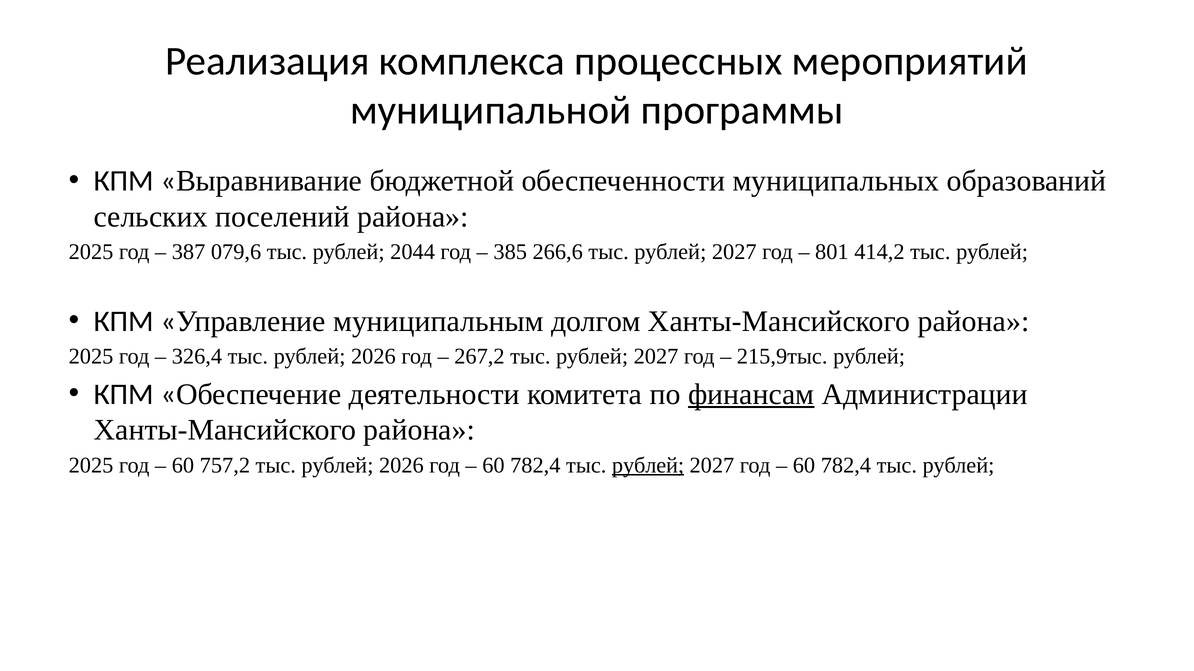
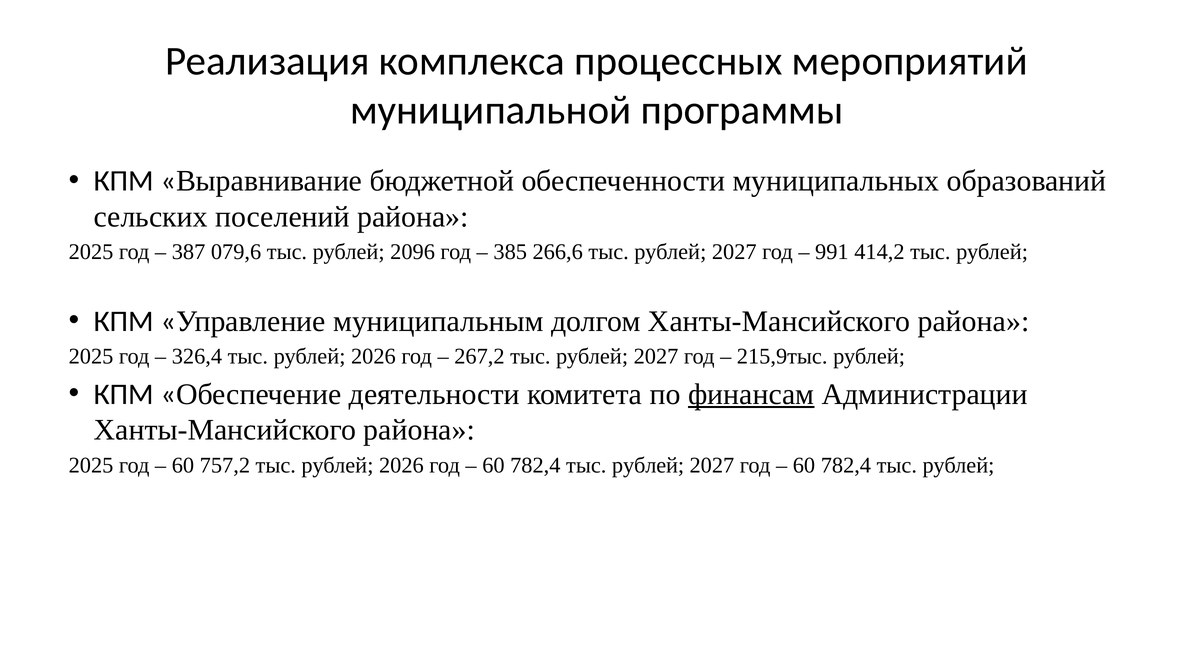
2044: 2044 -> 2096
801: 801 -> 991
рублей at (648, 466) underline: present -> none
